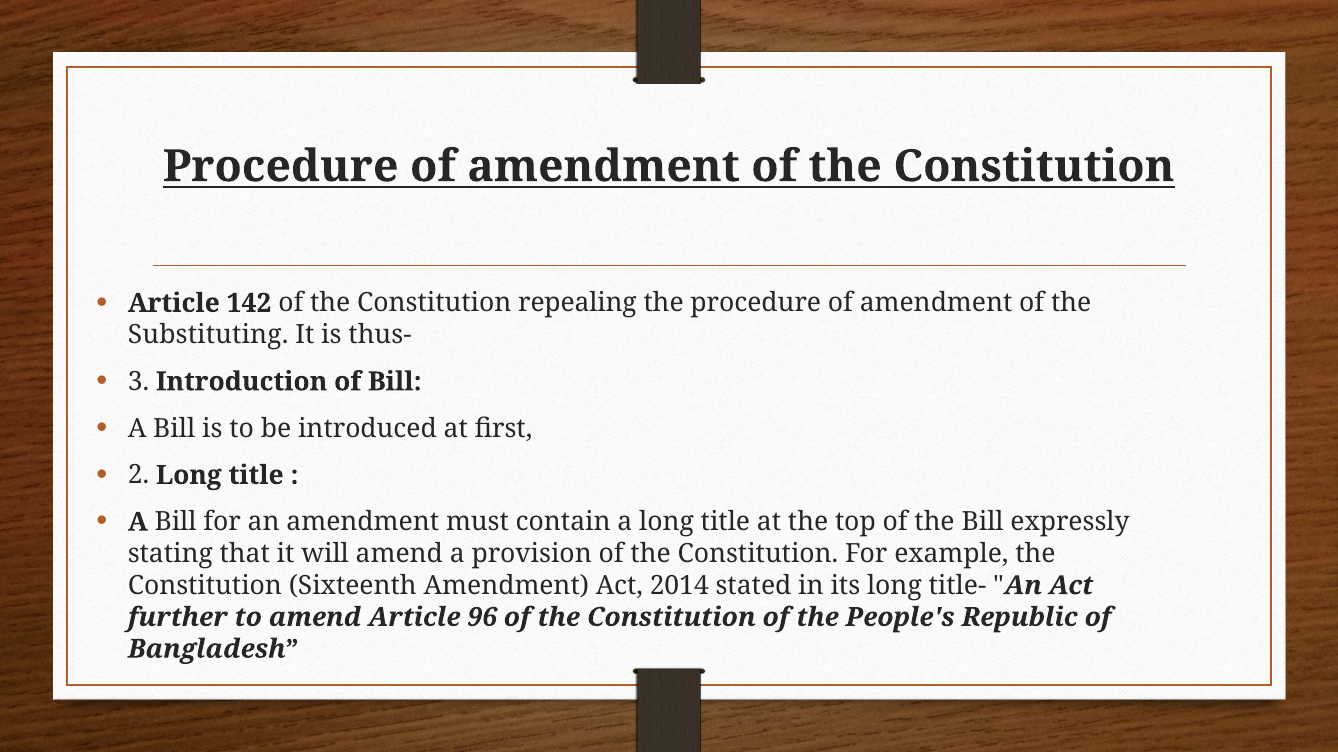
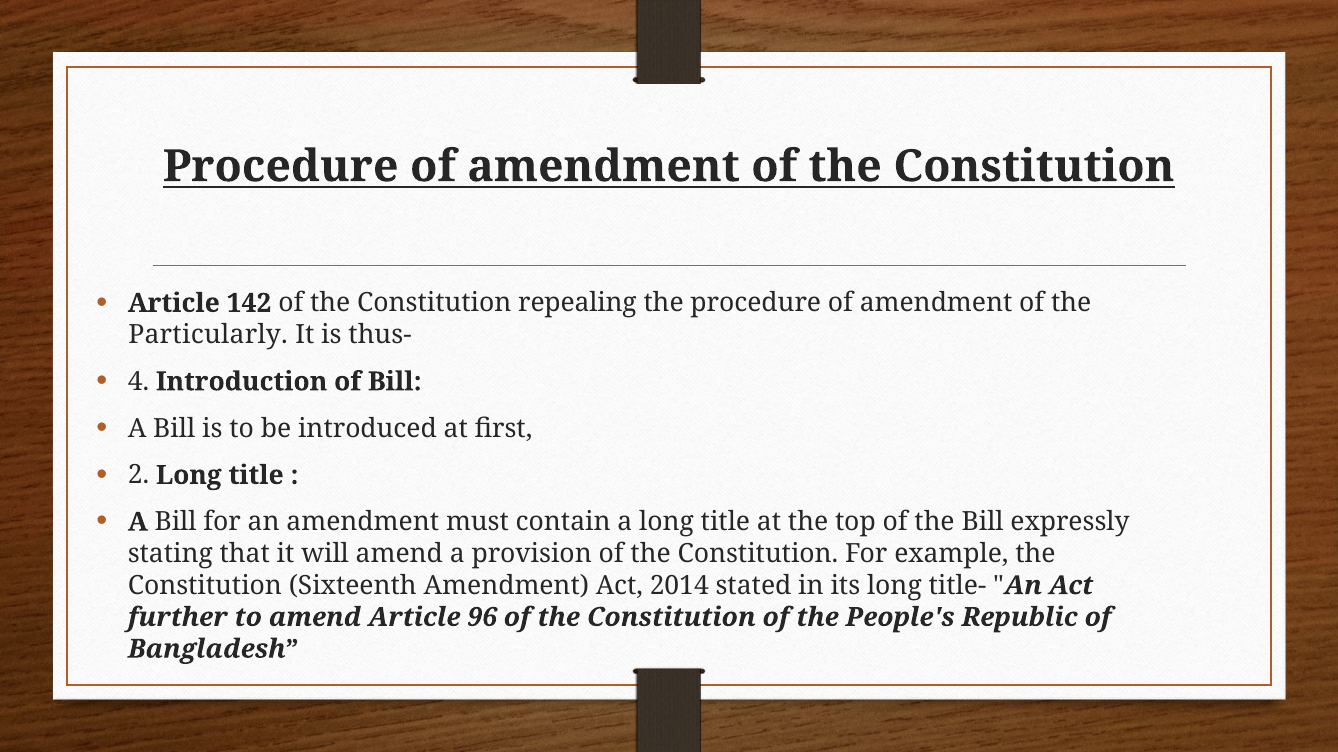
Substituting: Substituting -> Particularly
3: 3 -> 4
